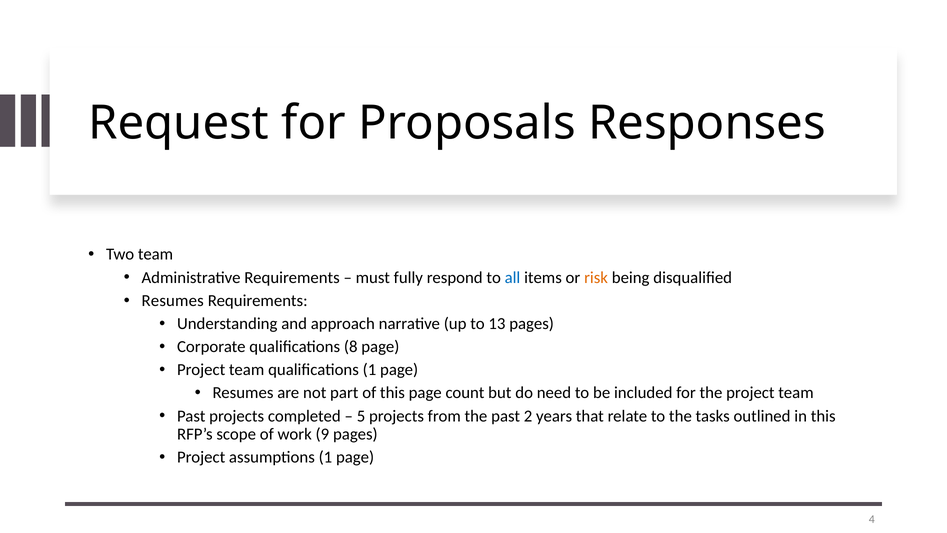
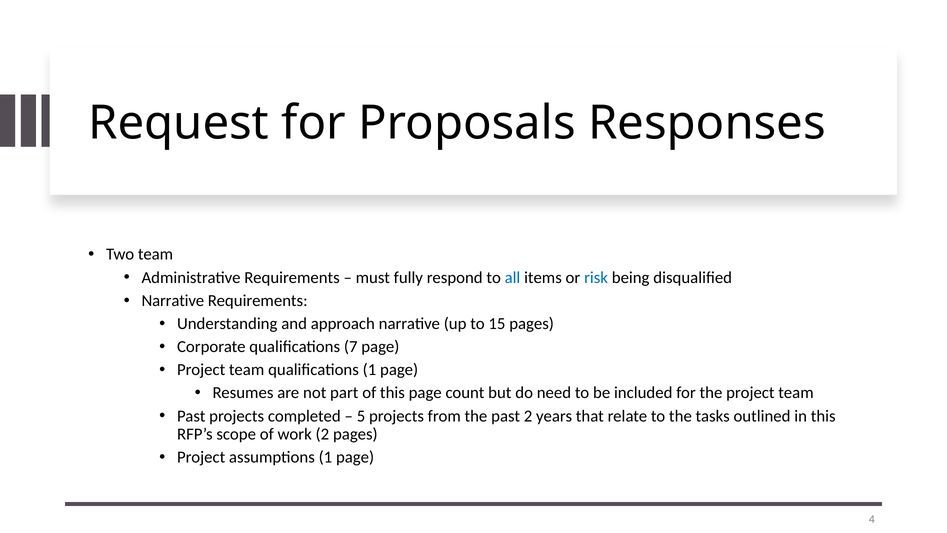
risk colour: orange -> blue
Resumes at (173, 300): Resumes -> Narrative
13: 13 -> 15
8: 8 -> 7
work 9: 9 -> 2
